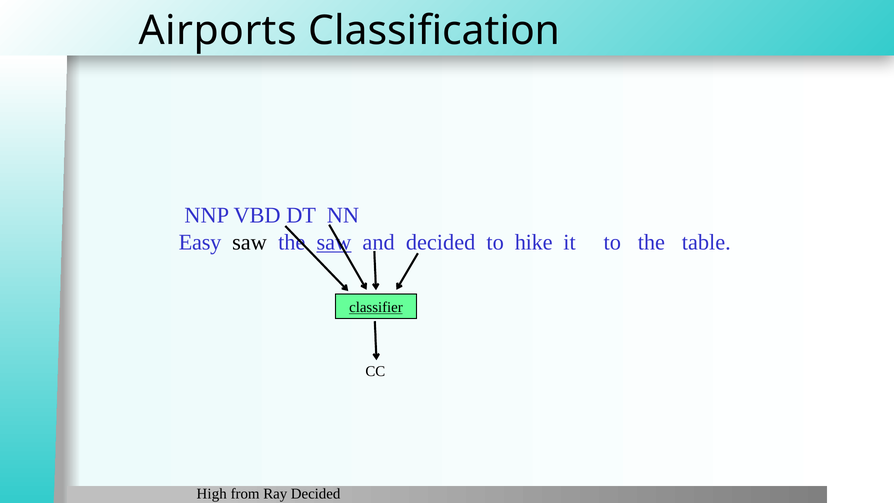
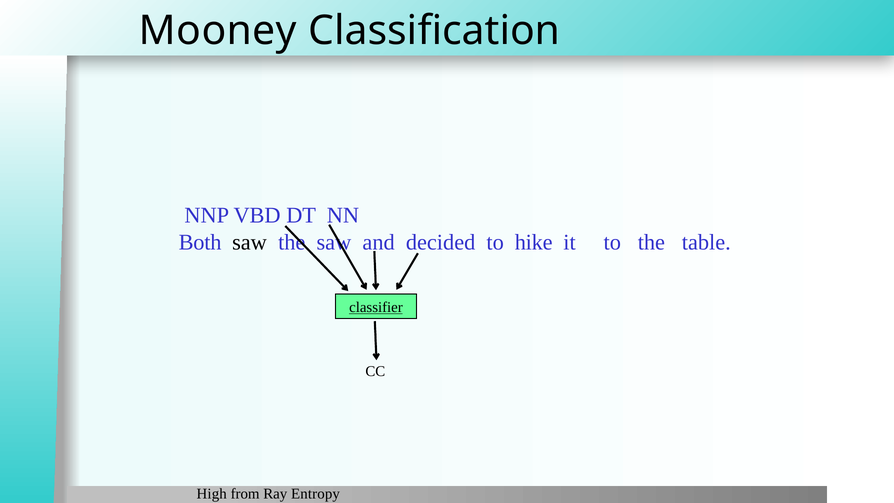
Airports: Airports -> Mooney
Easy: Easy -> Both
saw at (334, 242) underline: present -> none
Ray Decided: Decided -> Entropy
